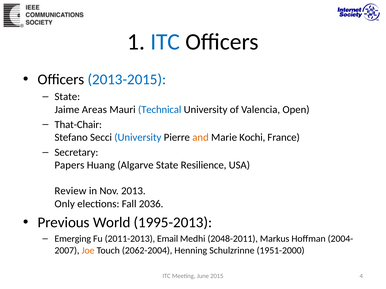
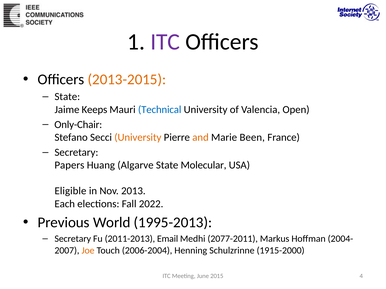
ITC at (165, 42) colour: blue -> purple
2013-2015 colour: blue -> orange
Areas: Areas -> Keeps
That-Chair: That-Chair -> Only-Chair
University at (138, 138) colour: blue -> orange
Kochi: Kochi -> Been
Resilience: Resilience -> Molecular
Review: Review -> Eligible
Only: Only -> Each
2036: 2036 -> 2022
Emerging at (73, 239): Emerging -> Secretary
2048-2011: 2048-2011 -> 2077-2011
2062-2004: 2062-2004 -> 2006-2004
1951-2000: 1951-2000 -> 1915-2000
